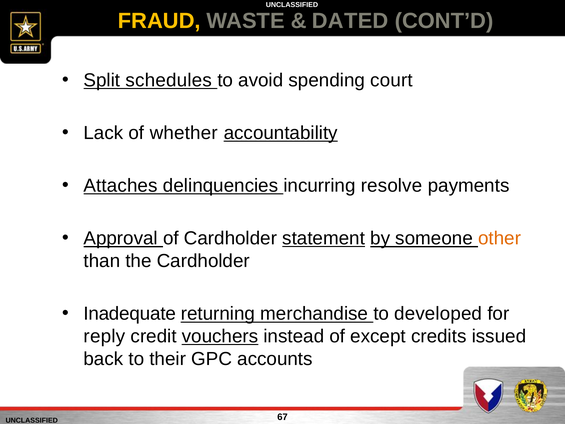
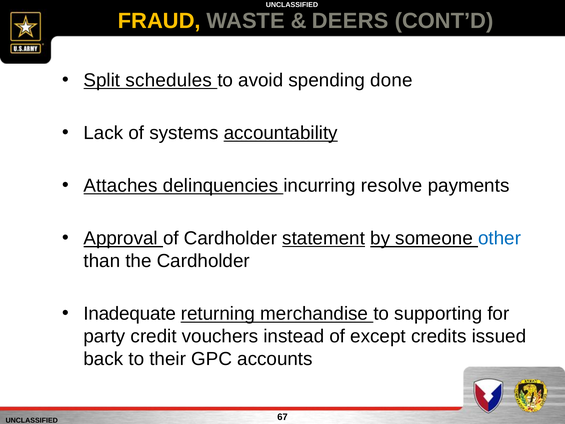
DATED: DATED -> DEERS
court: court -> done
whether: whether -> systems
other colour: orange -> blue
developed: developed -> supporting
reply: reply -> party
vouchers underline: present -> none
